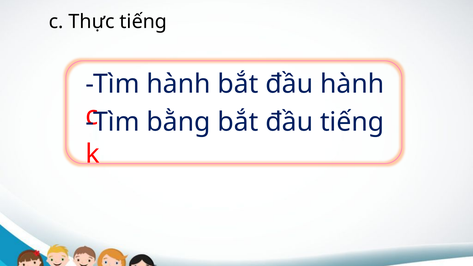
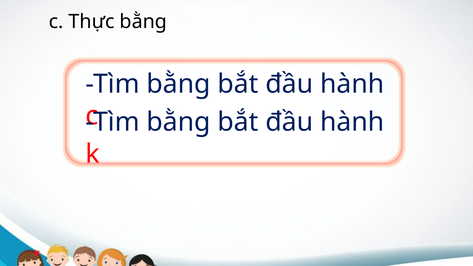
Thực tiếng: tiếng -> bằng
hành at (179, 84): hành -> bằng
tiếng at (352, 122): tiếng -> hành
